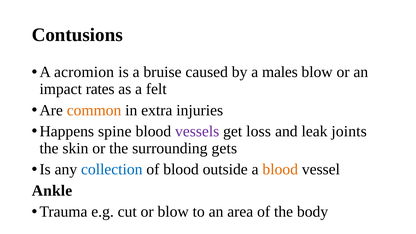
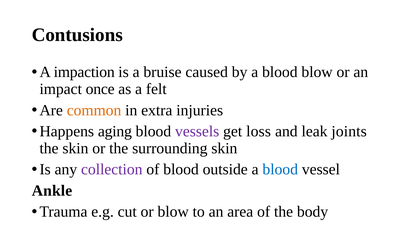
acromion: acromion -> impaction
by a males: males -> blood
rates: rates -> once
spine: spine -> aging
surrounding gets: gets -> skin
collection colour: blue -> purple
blood at (280, 169) colour: orange -> blue
